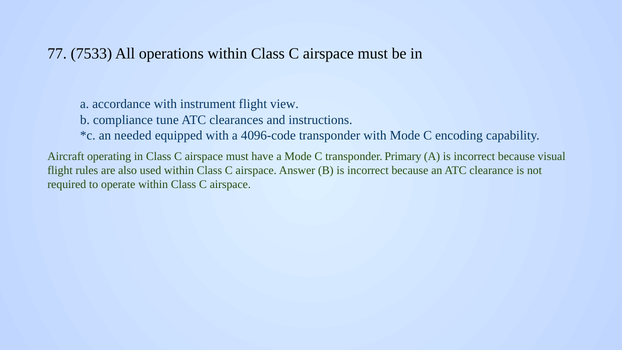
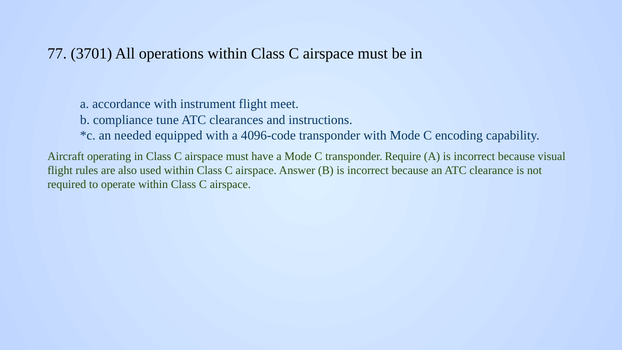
7533: 7533 -> 3701
view: view -> meet
Primary: Primary -> Require
